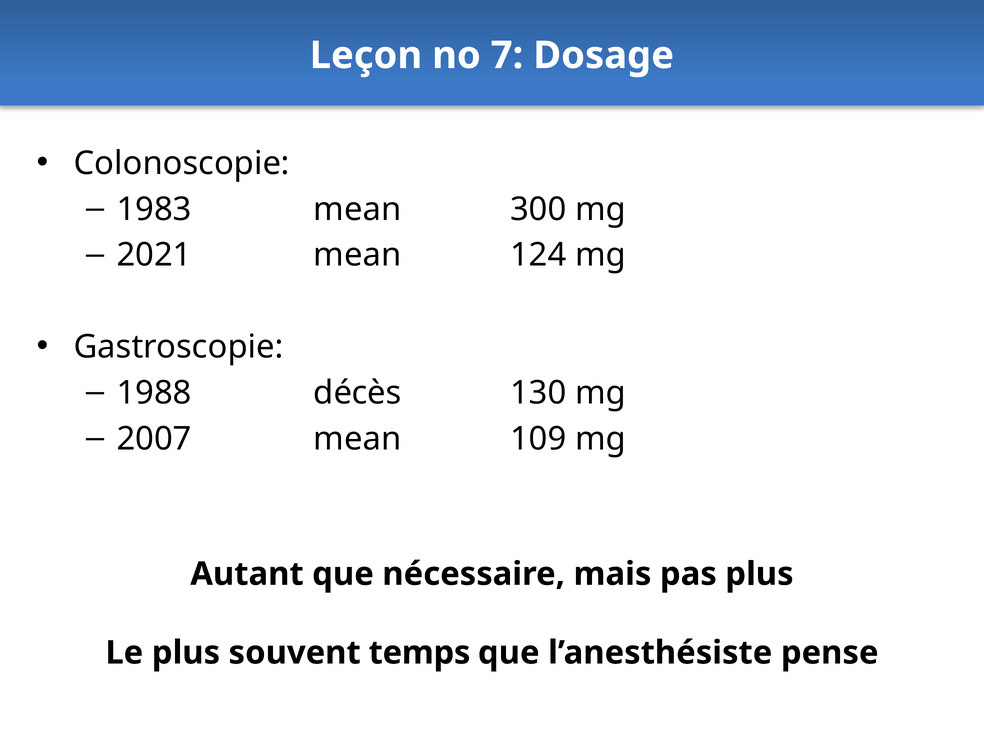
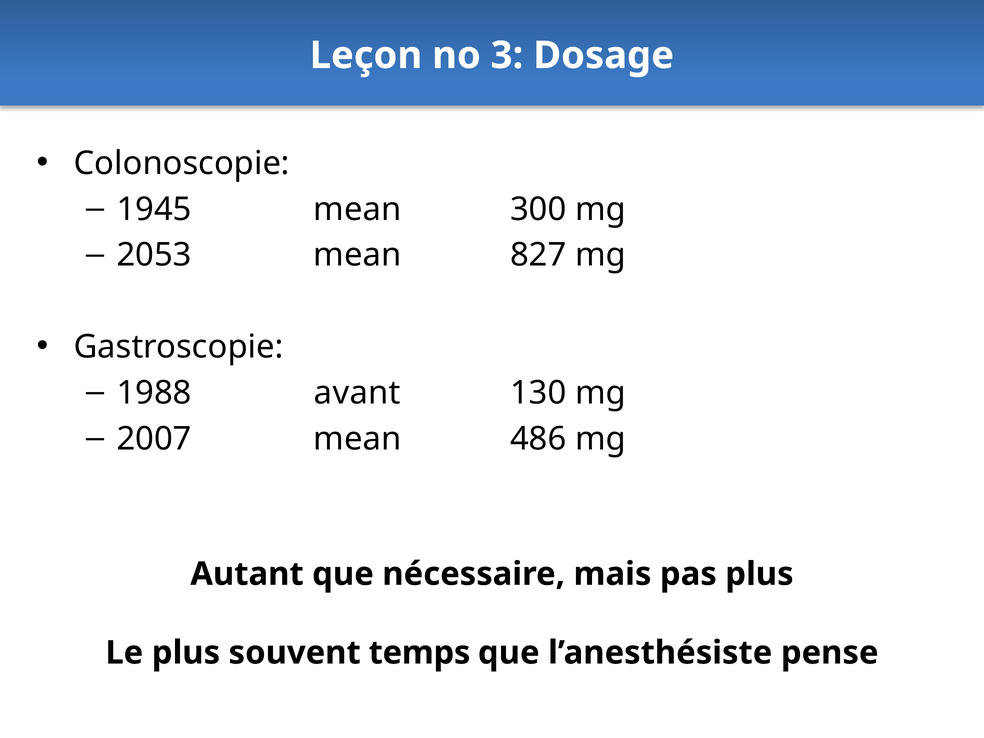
7: 7 -> 3
1983: 1983 -> 1945
2021: 2021 -> 2053
124: 124 -> 827
décès: décès -> avant
109: 109 -> 486
